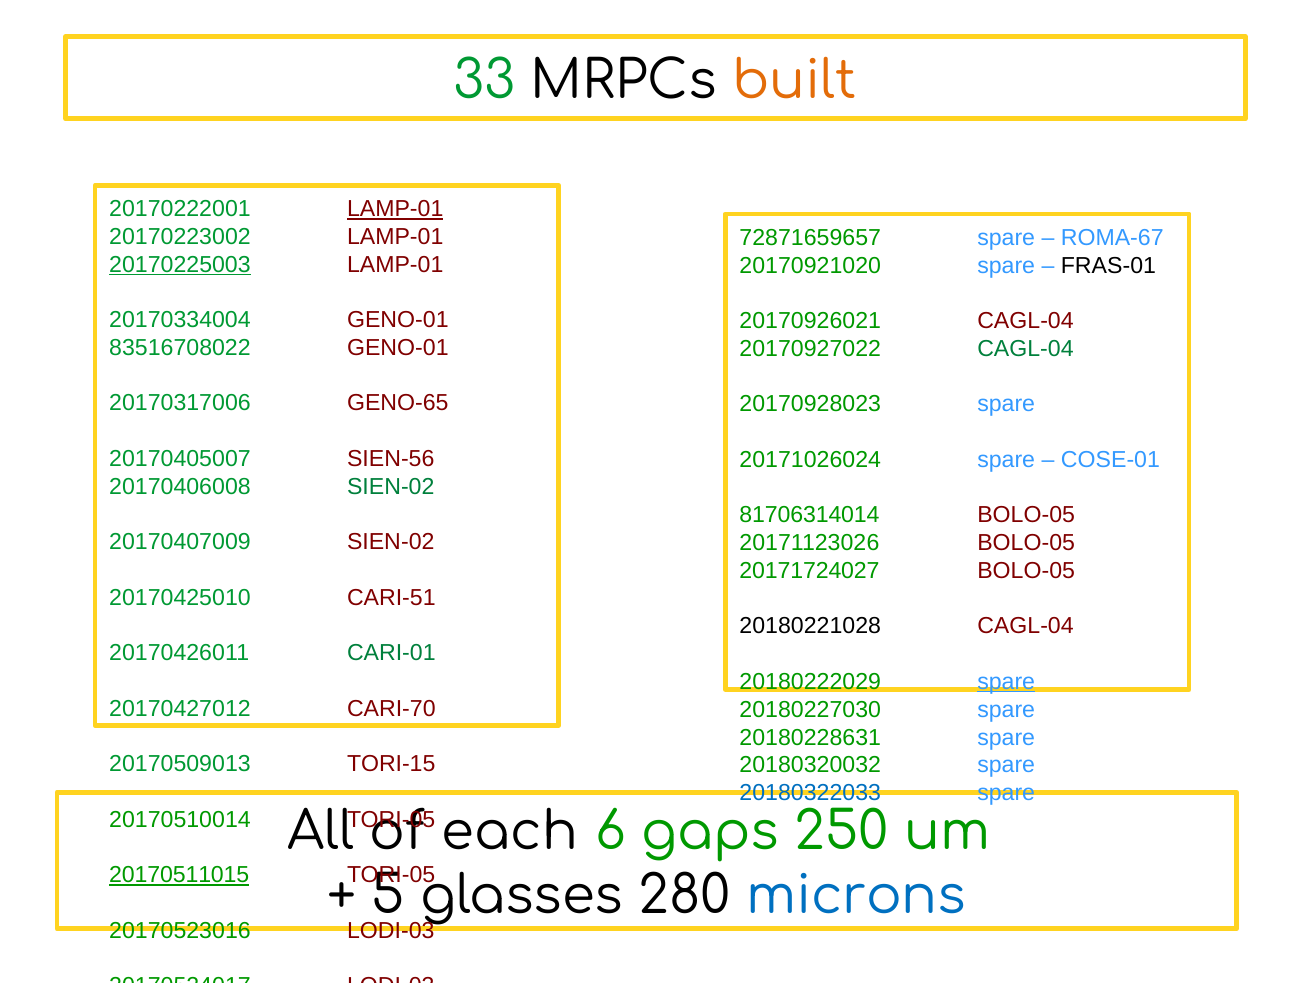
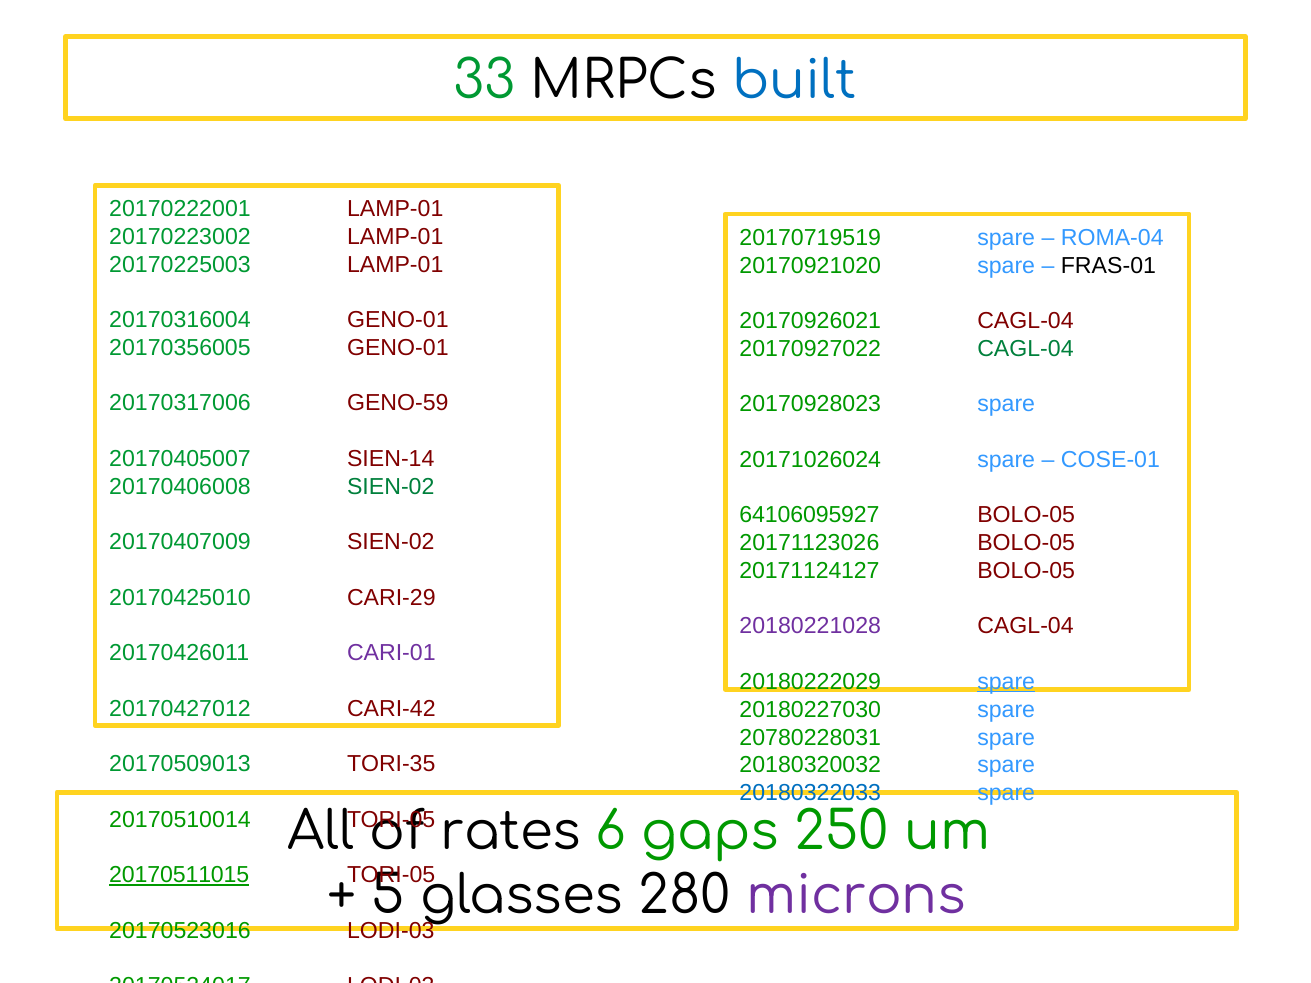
built colour: orange -> blue
LAMP-01 at (395, 209) underline: present -> none
72871659657: 72871659657 -> 20170719519
ROMA-67: ROMA-67 -> ROMA-04
20170225003 underline: present -> none
20170334004: 20170334004 -> 20170316004
83516708022: 83516708022 -> 20170356005
GENO-65: GENO-65 -> GENO-59
SIEN-56: SIEN-56 -> SIEN-14
81706314014: 81706314014 -> 64106095927
20171724027: 20171724027 -> 20171124127
CARI-51: CARI-51 -> CARI-29
20180221028 colour: black -> purple
CARI-01 colour: green -> purple
CARI-70: CARI-70 -> CARI-42
20180228631: 20180228631 -> 20780228031
TORI-15: TORI-15 -> TORI-35
each: each -> rates
microns colour: blue -> purple
